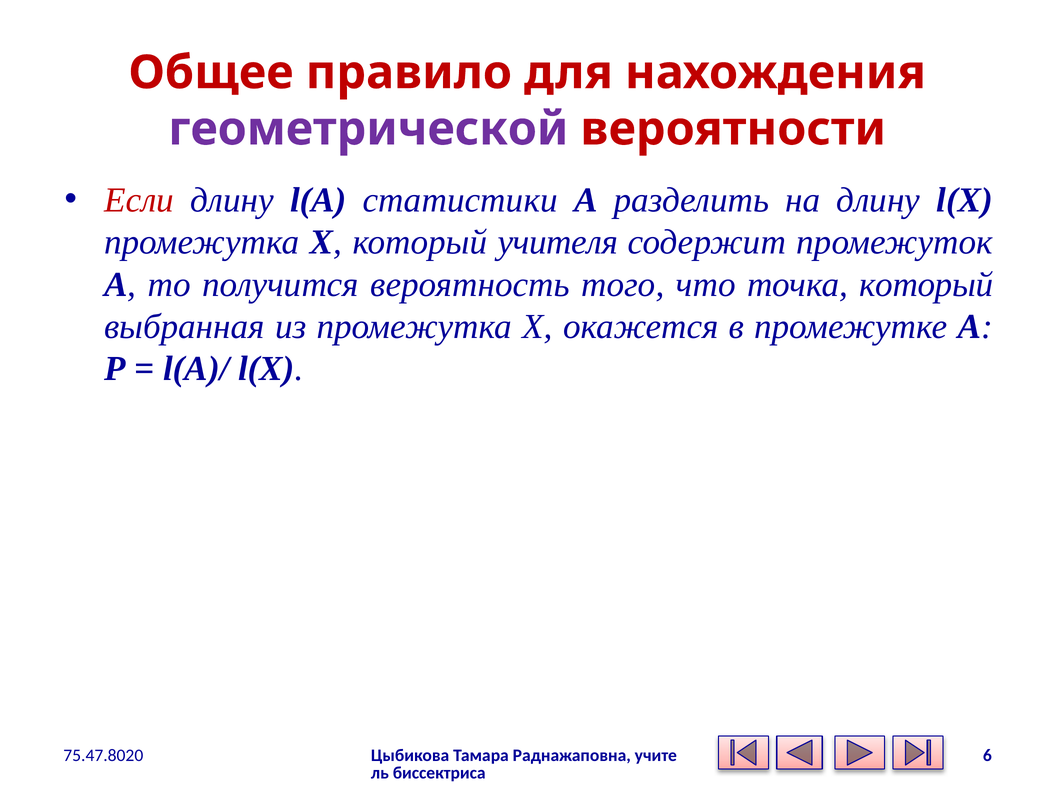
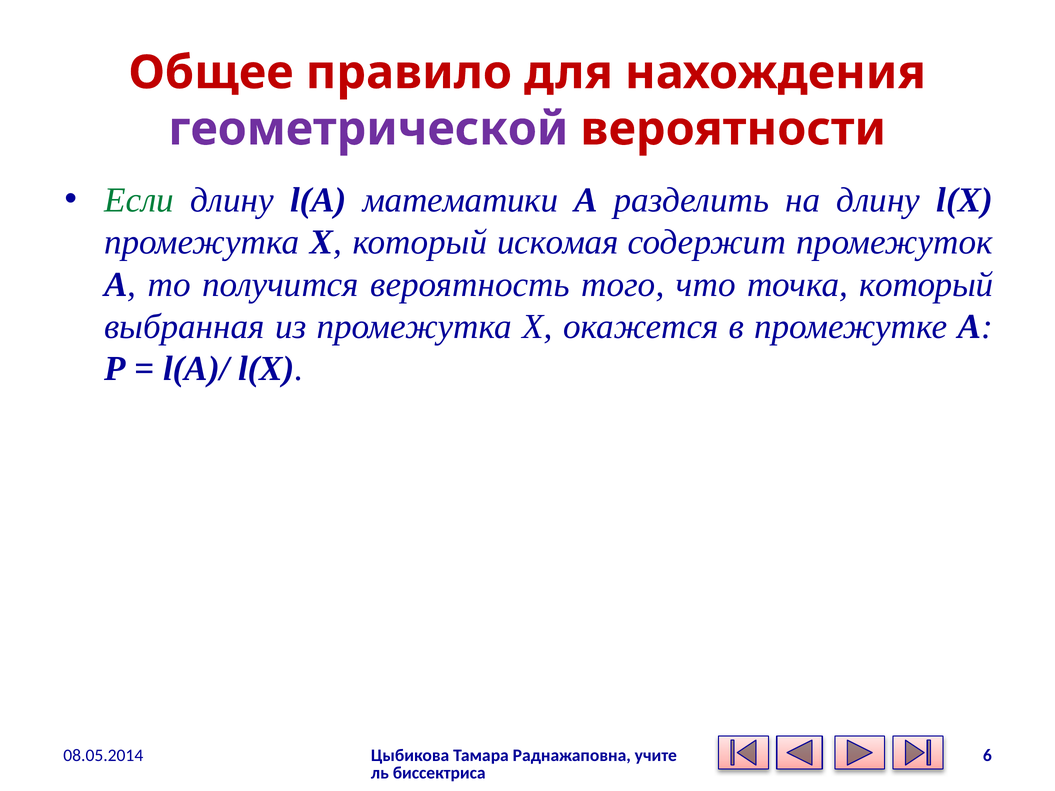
Если colour: red -> green
статистики: статистики -> математики
учителя: учителя -> искомая
75.47.8020: 75.47.8020 -> 08.05.2014
